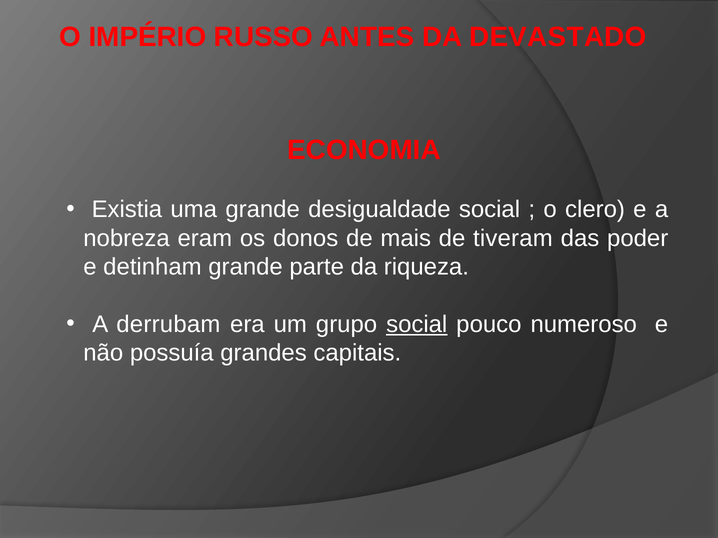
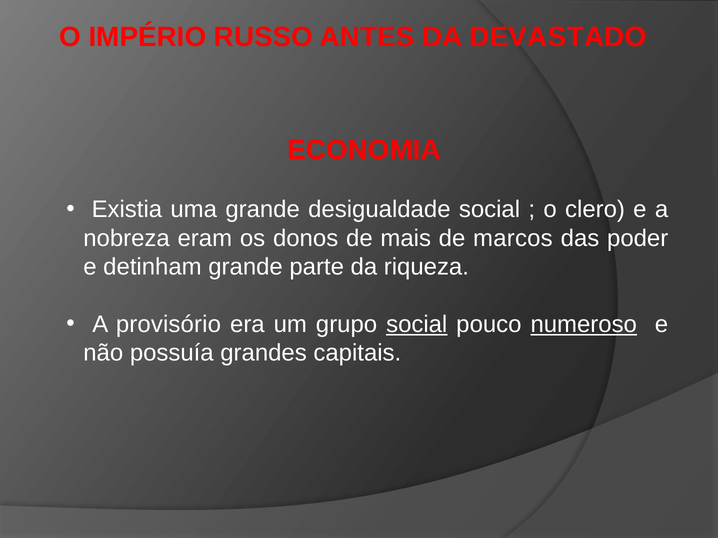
tiveram: tiveram -> marcos
derrubam: derrubam -> provisório
numeroso underline: none -> present
